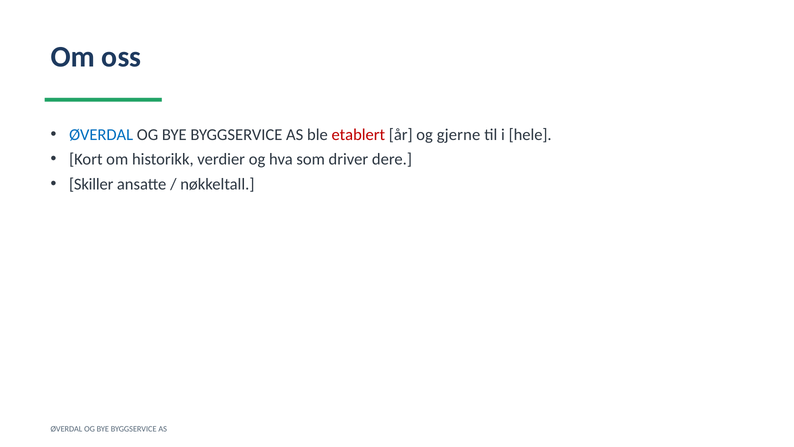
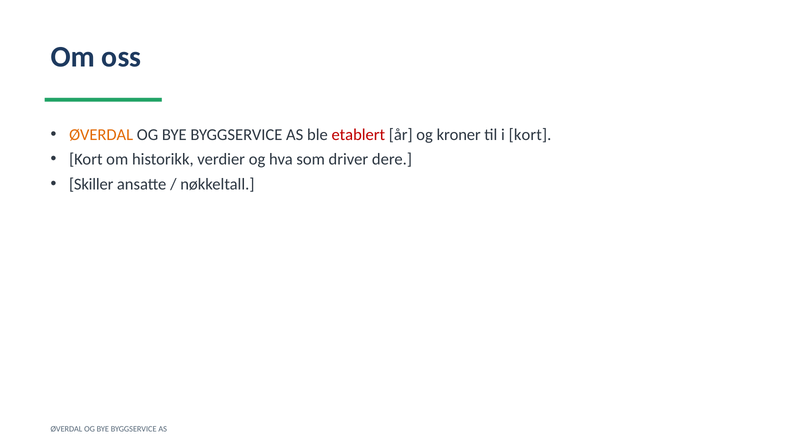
ØVERDAL at (101, 134) colour: blue -> orange
gjerne: gjerne -> kroner
i hele: hele -> kort
